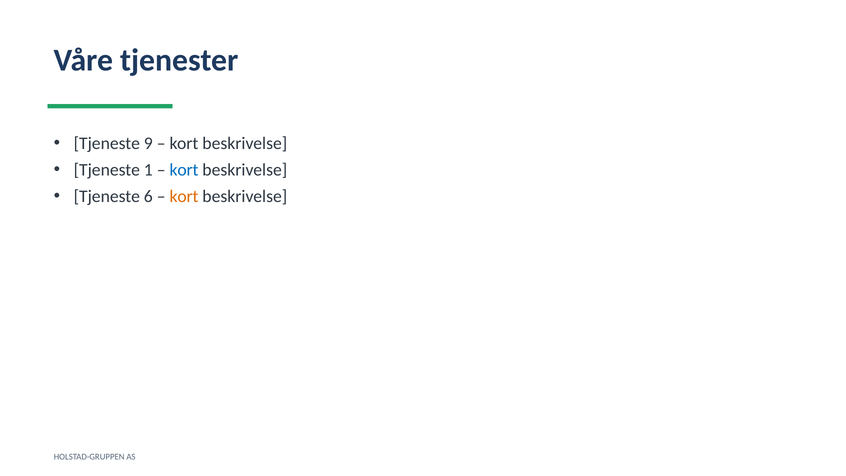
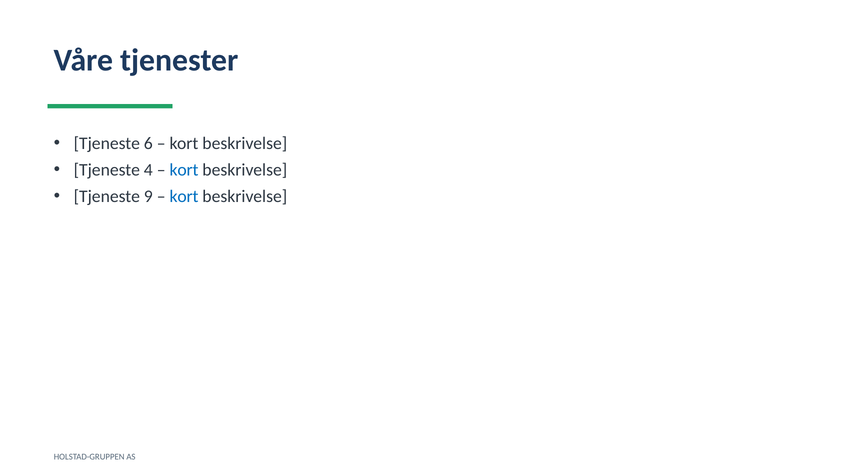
9: 9 -> 6
1: 1 -> 4
6: 6 -> 9
kort at (184, 196) colour: orange -> blue
